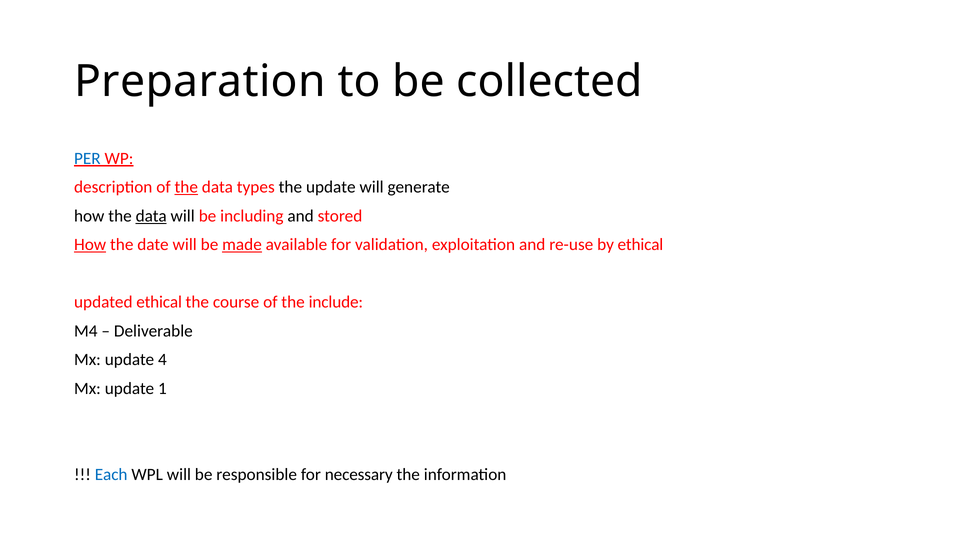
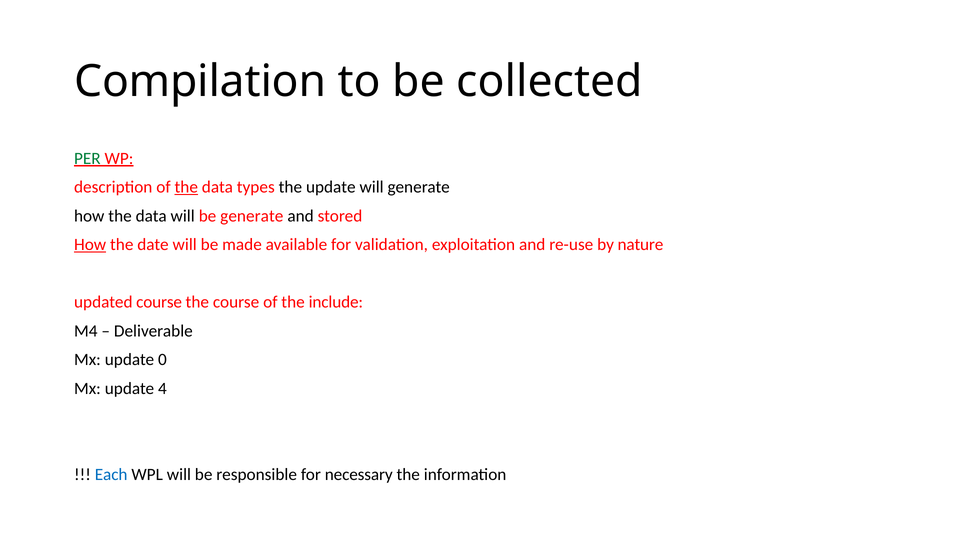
Preparation: Preparation -> Compilation
PER colour: blue -> green
data at (151, 216) underline: present -> none
be including: including -> generate
made underline: present -> none
by ethical: ethical -> nature
updated ethical: ethical -> course
4: 4 -> 0
1: 1 -> 4
